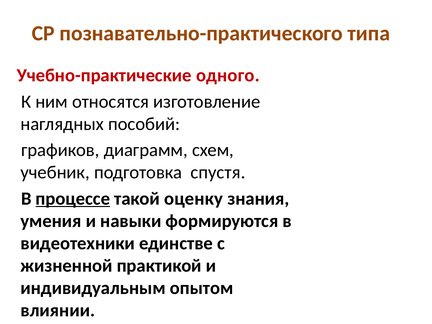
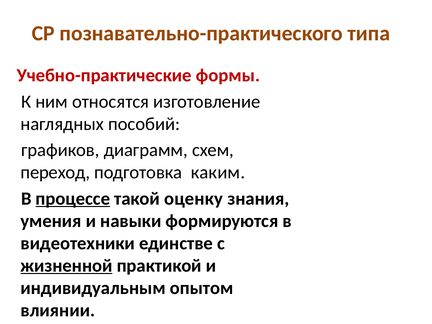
одного: одного -> формы
учебник: учебник -> переход
спустя: спустя -> каким
жизненной underline: none -> present
